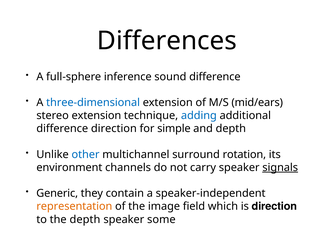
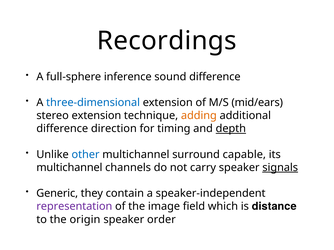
Differences: Differences -> Recordings
adding colour: blue -> orange
simple: simple -> timing
depth at (231, 129) underline: none -> present
rotation: rotation -> capable
environment at (69, 168): environment -> multichannel
representation colour: orange -> purple
is direction: direction -> distance
the depth: depth -> origin
some: some -> order
